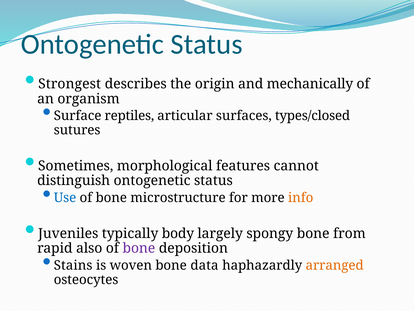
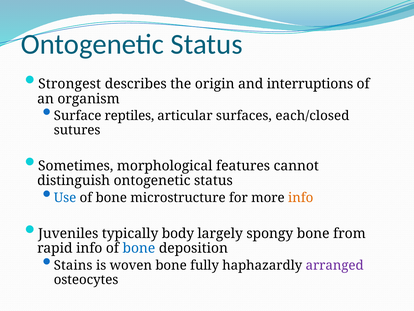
mechanically: mechanically -> interruptions
types/closed: types/closed -> each/closed
rapid also: also -> info
bone at (139, 248) colour: purple -> blue
data: data -> fully
arranged colour: orange -> purple
